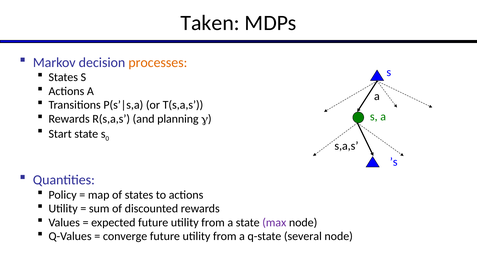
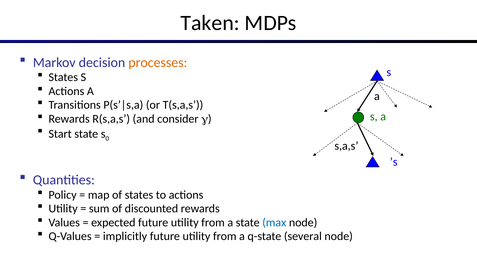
planning: planning -> consider
max colour: purple -> blue
converge: converge -> implicitly
